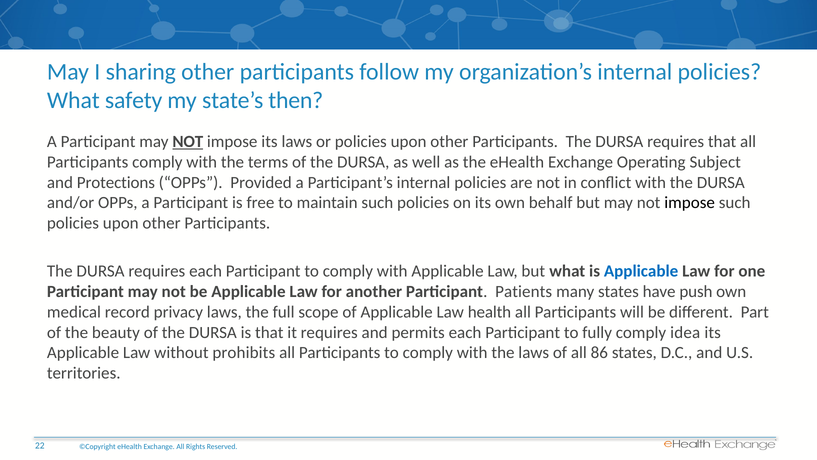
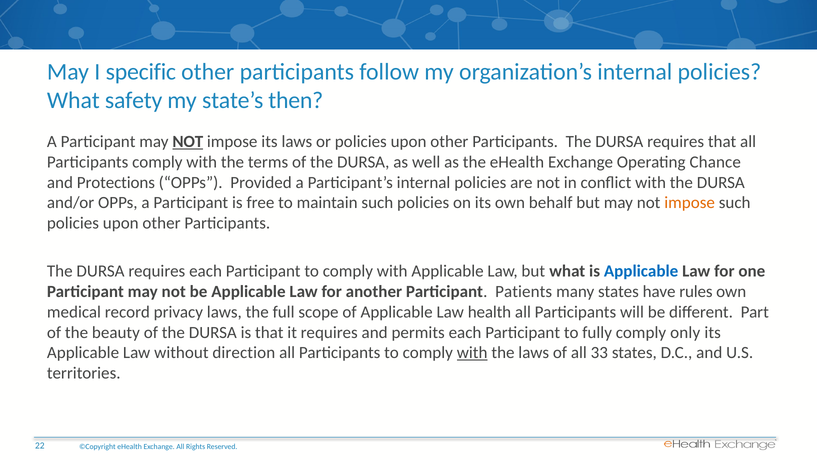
sharing: sharing -> specific
Subject: Subject -> Chance
impose at (690, 203) colour: black -> orange
push: push -> rules
idea: idea -> only
prohibits: prohibits -> direction
with at (472, 352) underline: none -> present
86: 86 -> 33
